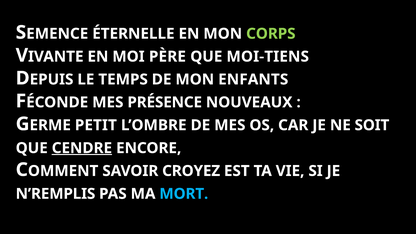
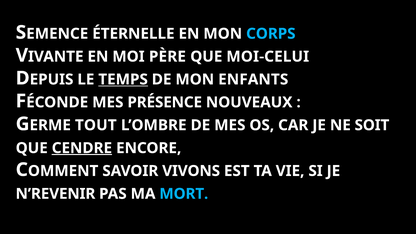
CORPS colour: light green -> light blue
MOI-TIENS: MOI-TIENS -> MOI-CELUI
TEMPS underline: none -> present
PETIT: PETIT -> TOUT
CROYEZ: CROYEZ -> VIVONS
N’REMPLIS: N’REMPLIS -> N’REVENIR
